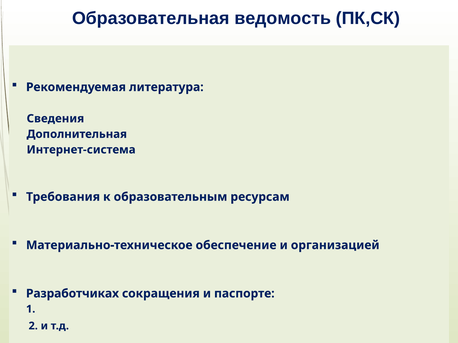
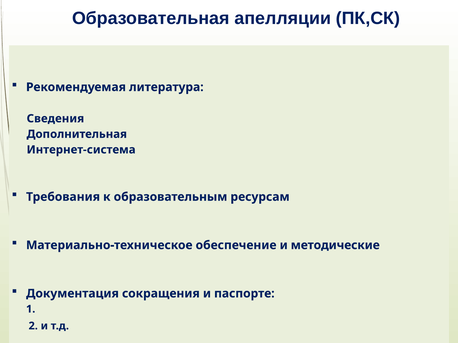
ведомость: ведомость -> апелляции
организацией: организацией -> методические
Разработчиках: Разработчиках -> Документация
